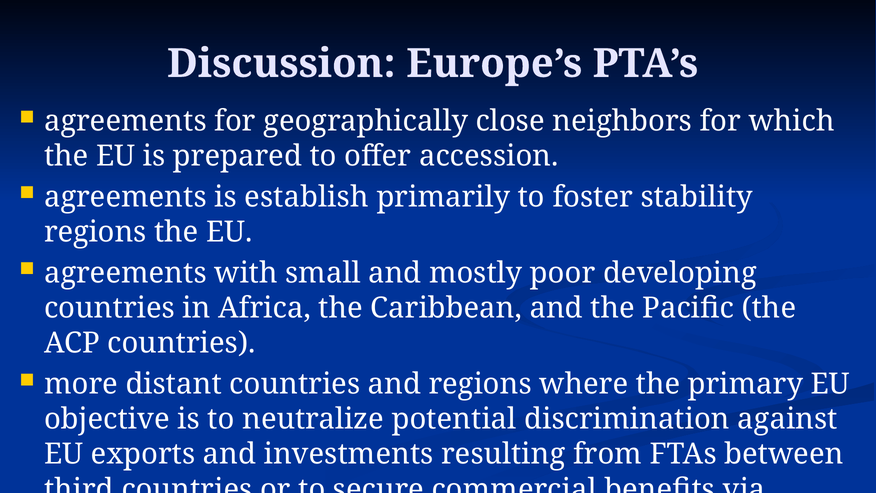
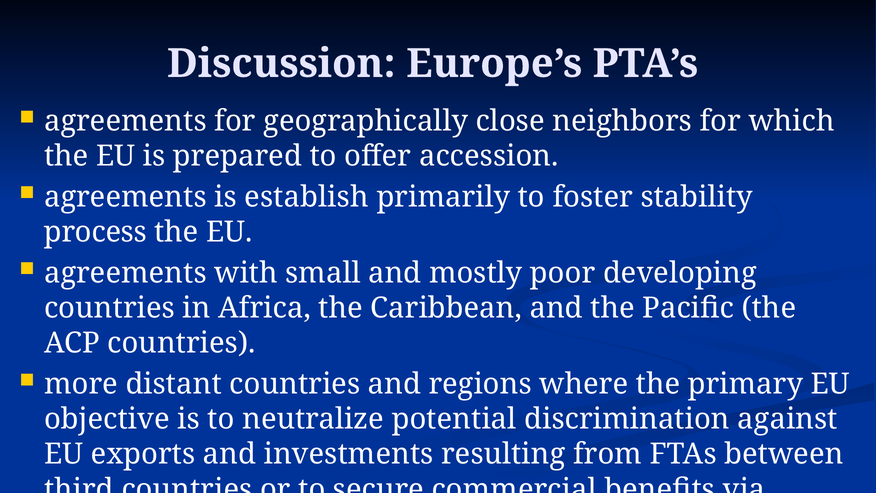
regions at (95, 232): regions -> process
